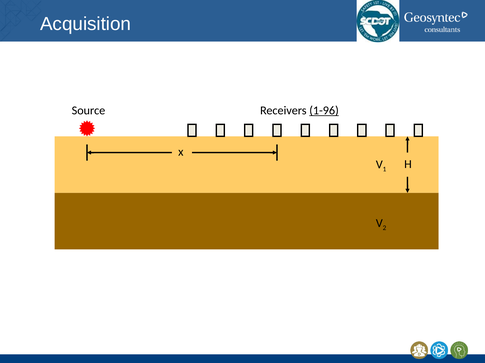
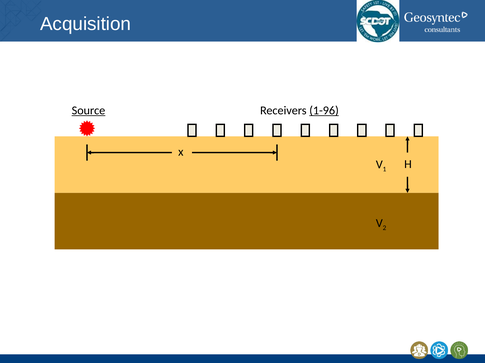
Source underline: none -> present
